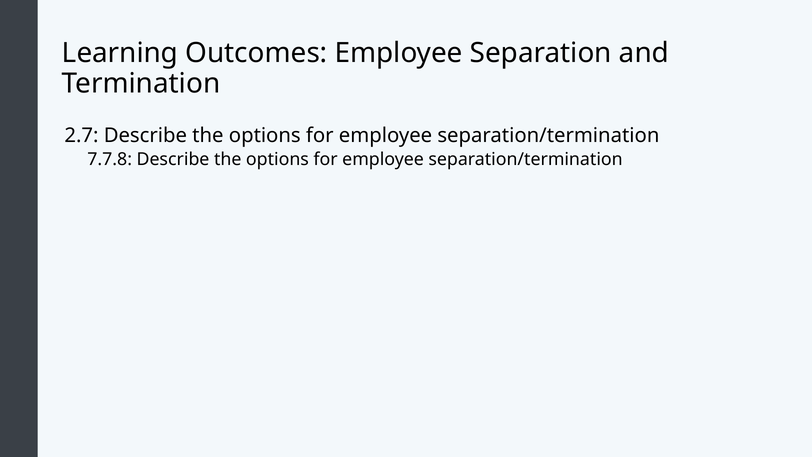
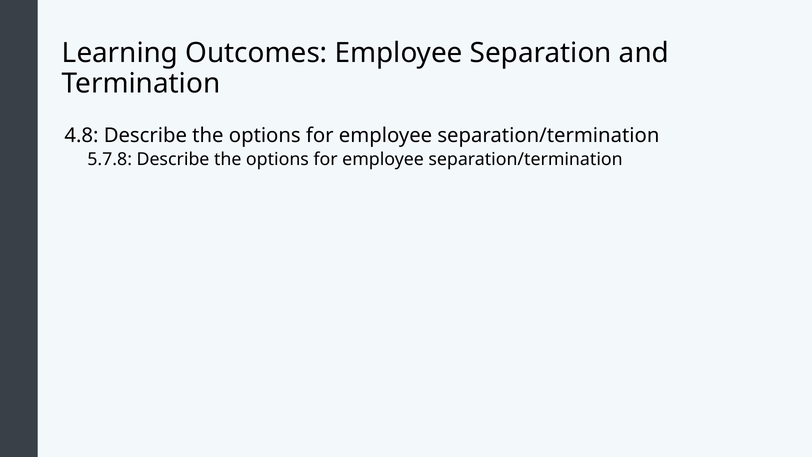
2.7: 2.7 -> 4.8
7.7.8: 7.7.8 -> 5.7.8
